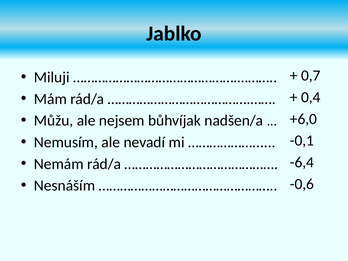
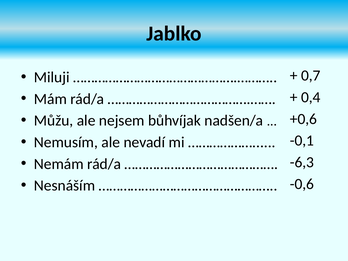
+6,0: +6,0 -> +0,6
-6,4: -6,4 -> -6,3
